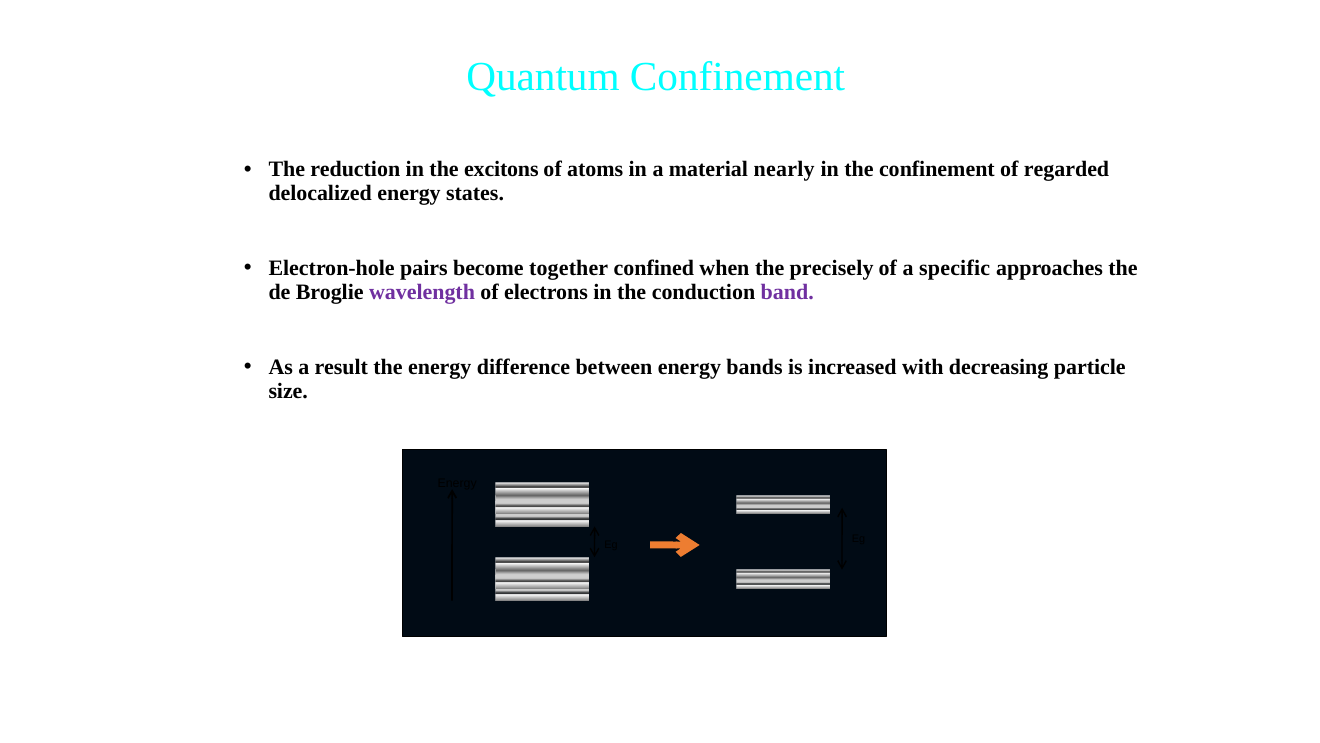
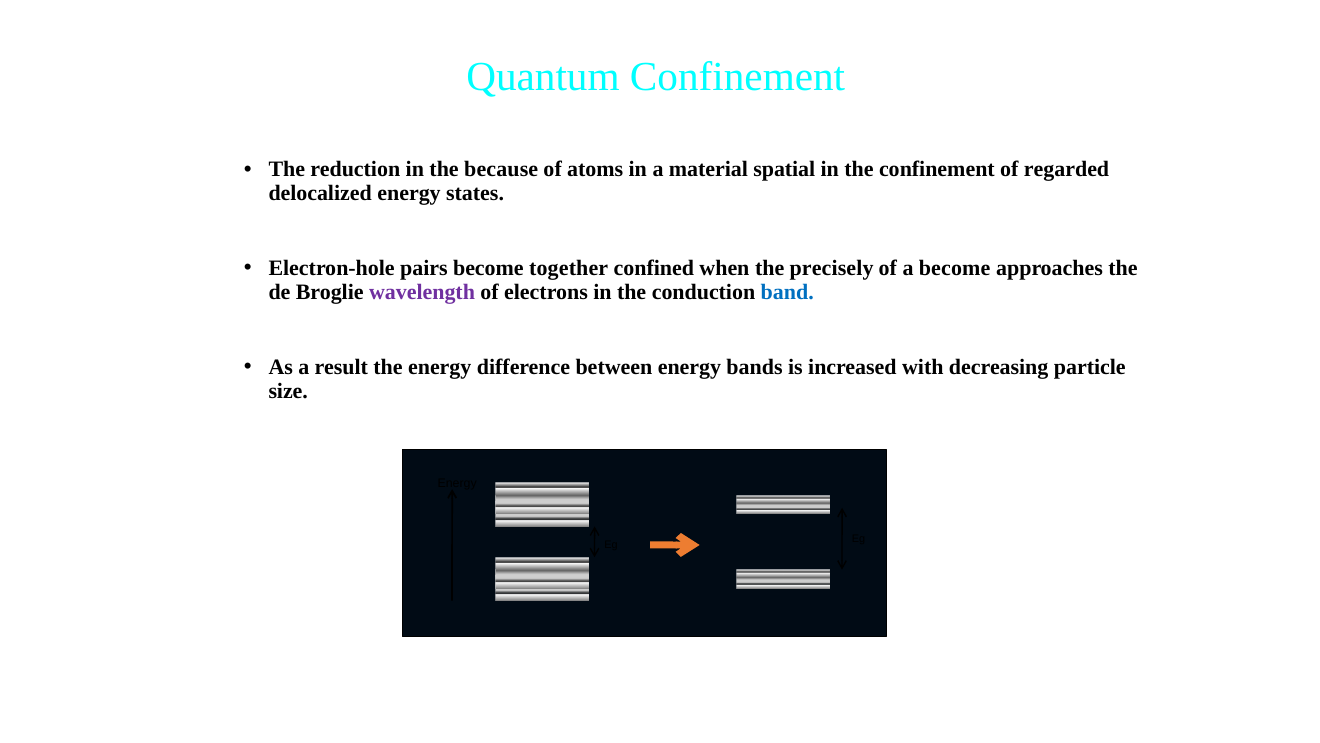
excitons: excitons -> because
nearly: nearly -> spatial
a specific: specific -> become
band colour: purple -> blue
